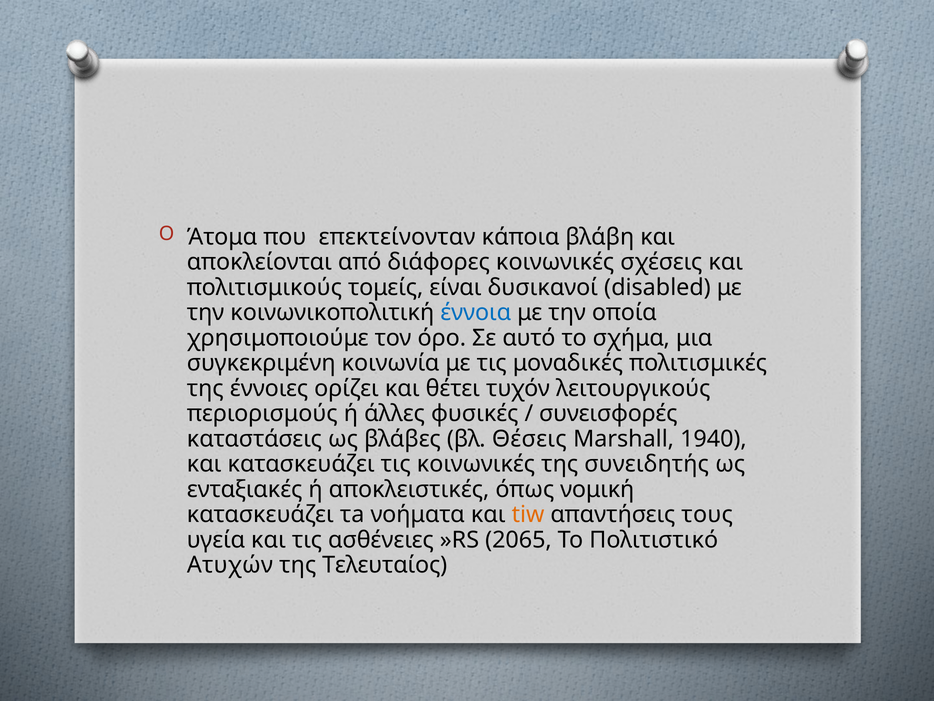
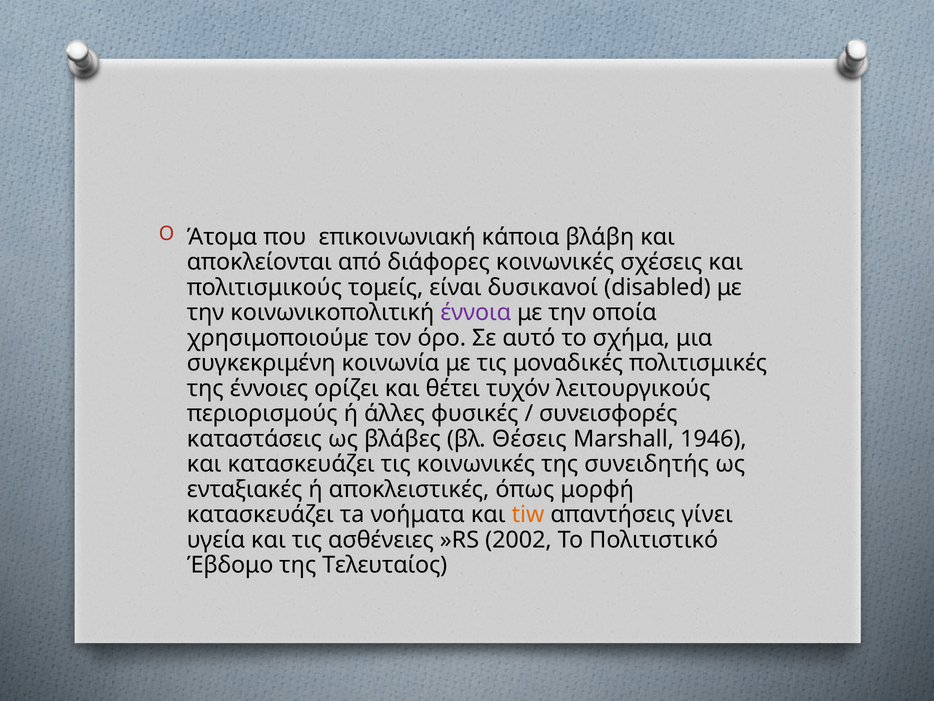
επεκτείνονταν: επεκτείνονταν -> επικοινωνιακή
έννοια colour: blue -> purple
1940: 1940 -> 1946
νομική: νομική -> μορφή
τους: τους -> γίνει
2065: 2065 -> 2002
Ατυχών: Ατυχών -> Έβδομο
